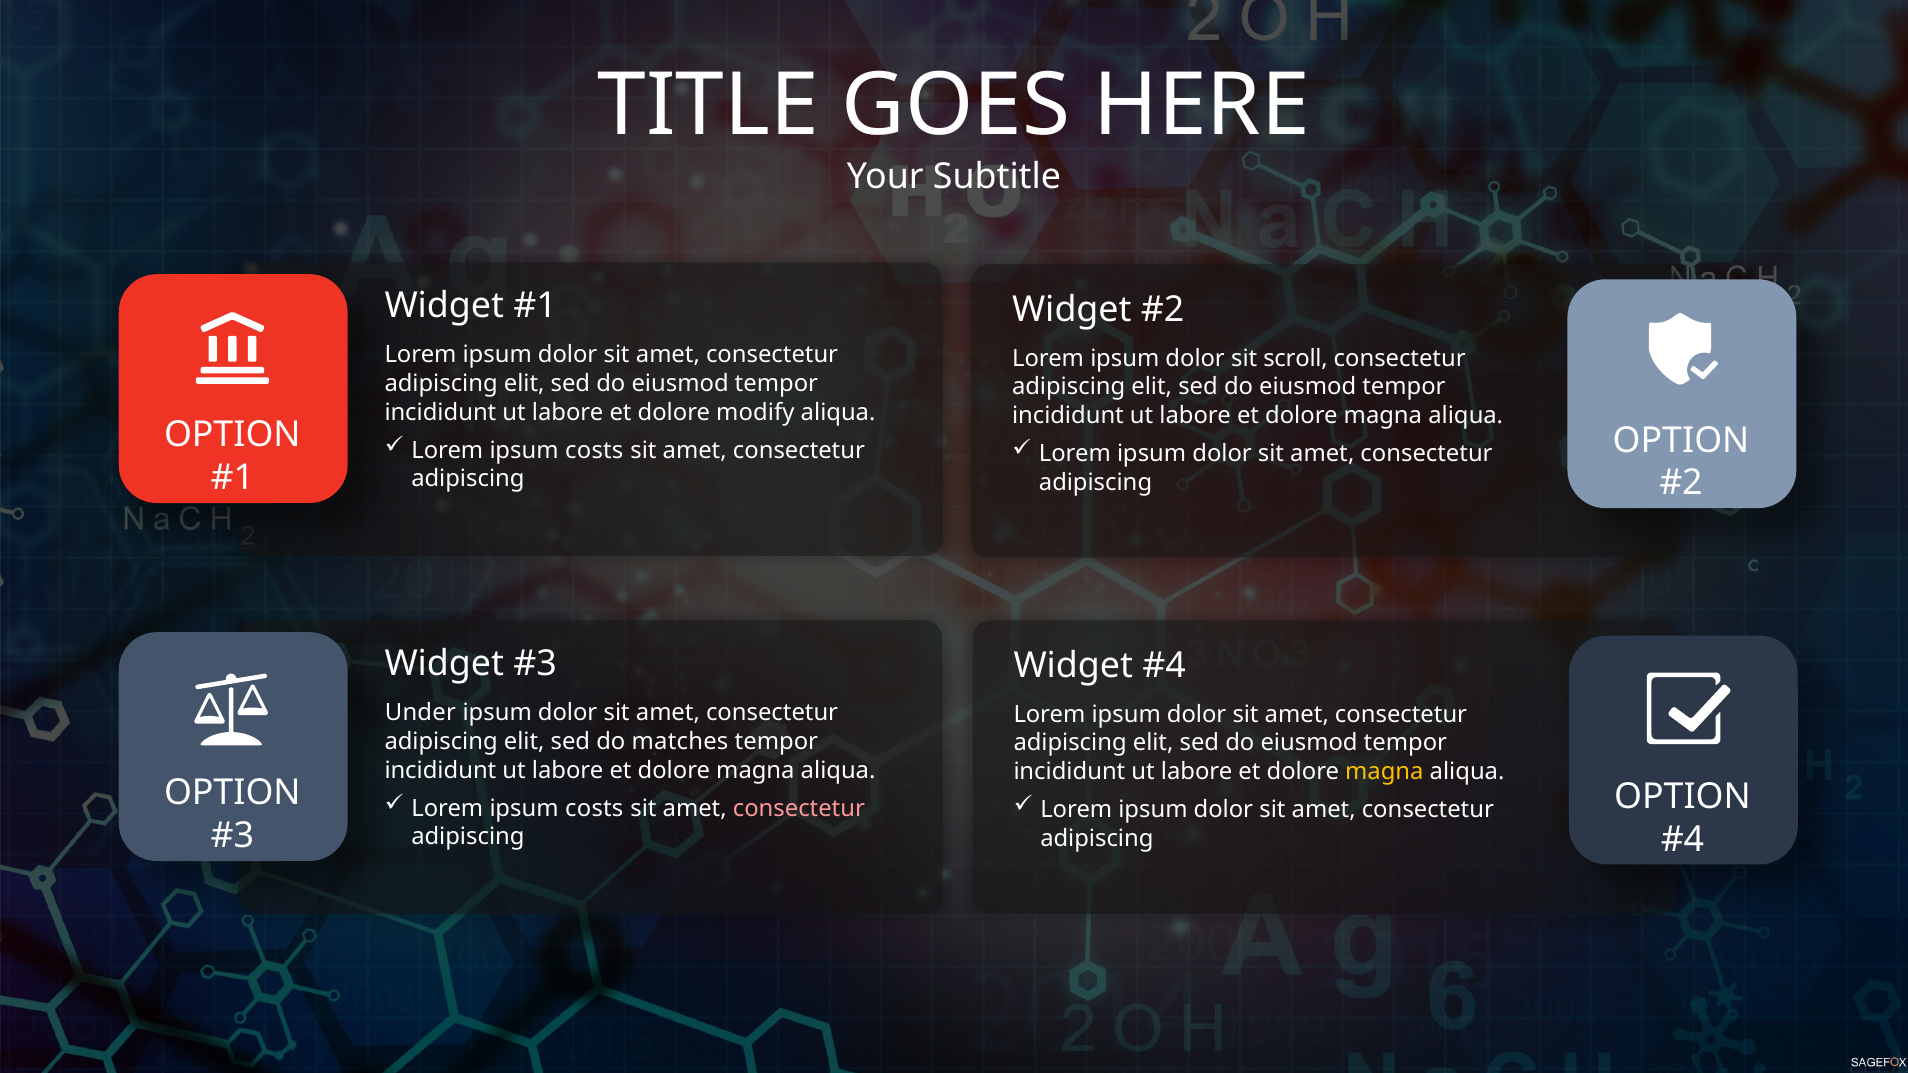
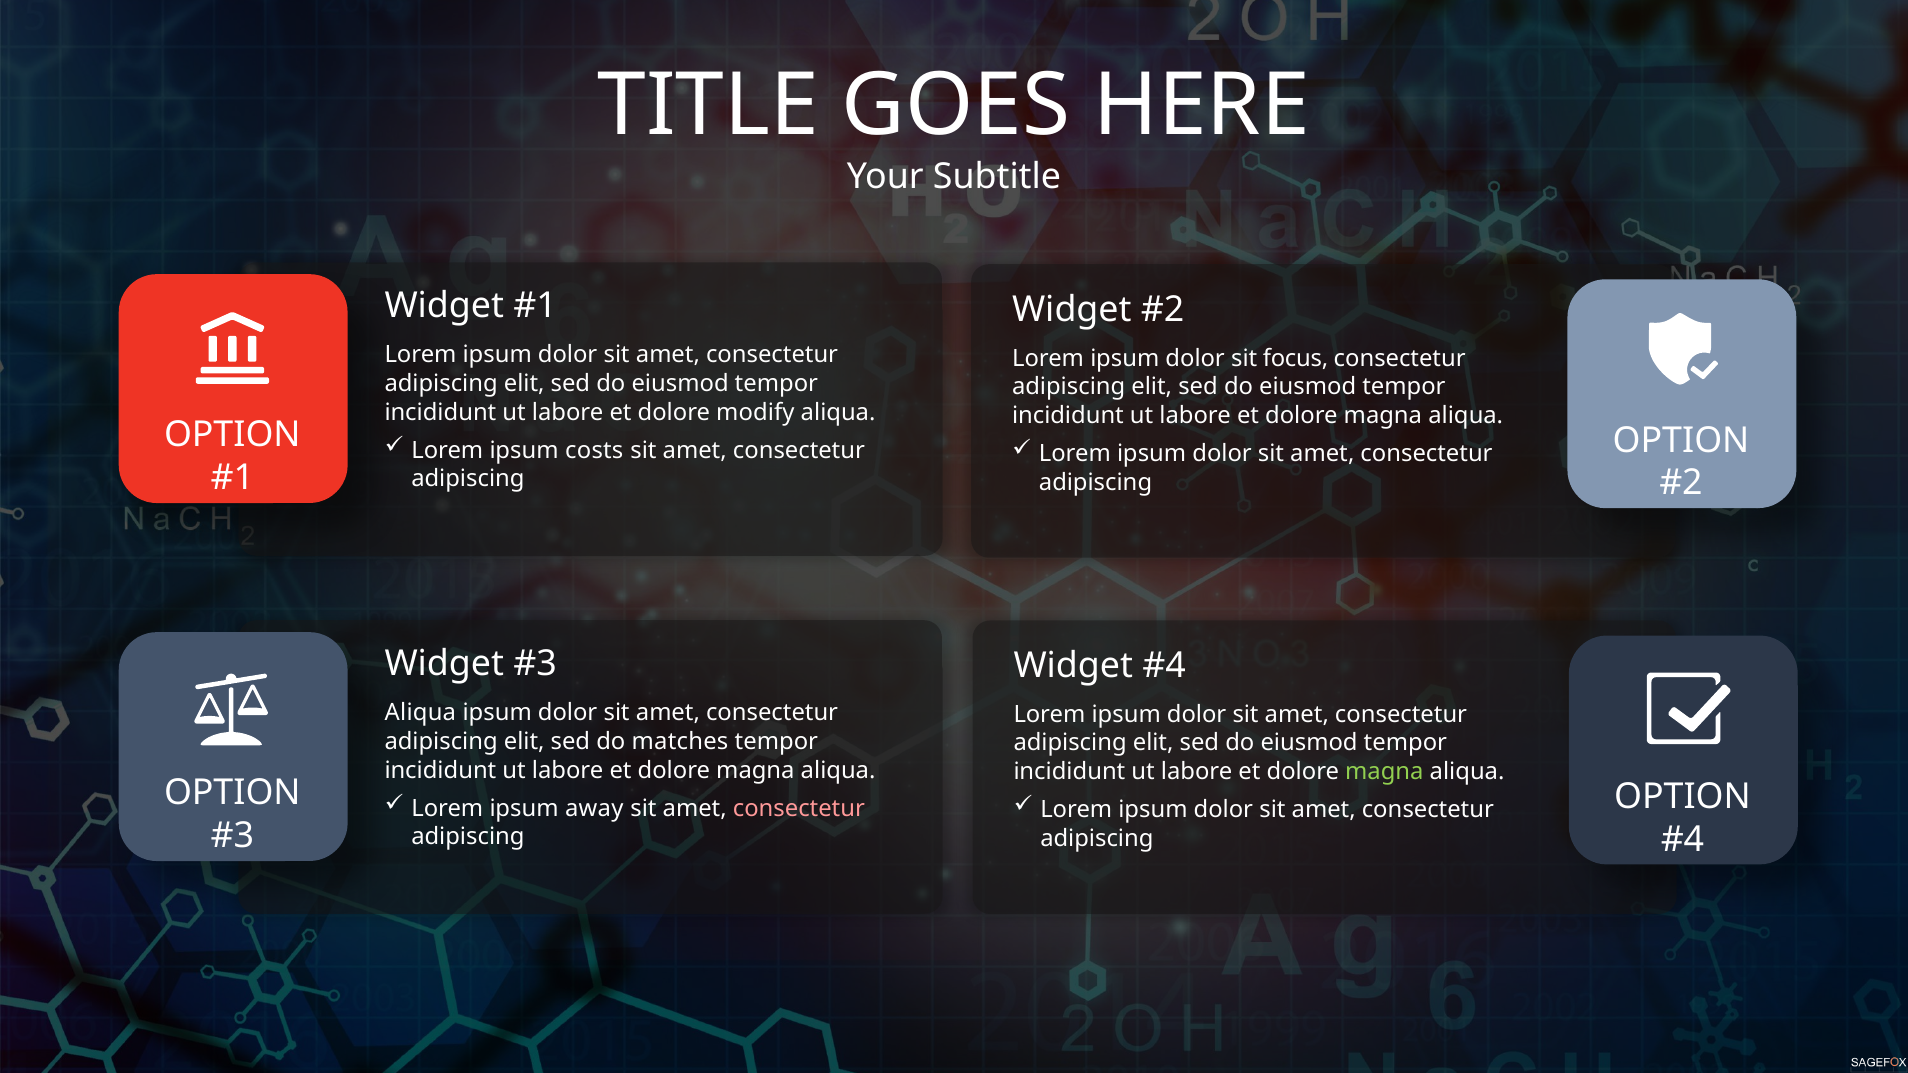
scroll: scroll -> focus
Under at (420, 713): Under -> Aliqua
magna at (1384, 772) colour: yellow -> light green
costs at (594, 808): costs -> away
